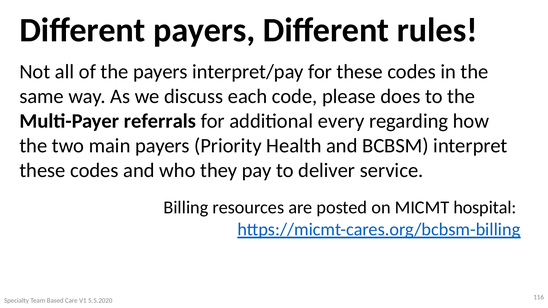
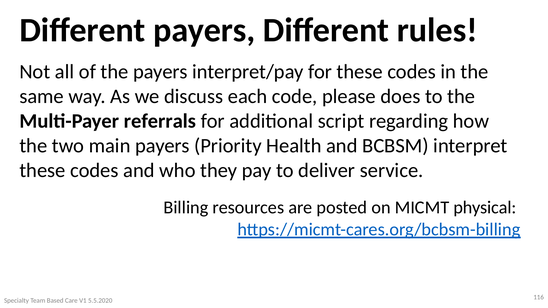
every: every -> script
hospital: hospital -> physical
